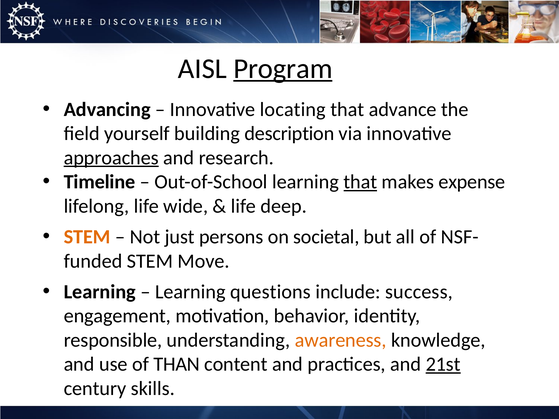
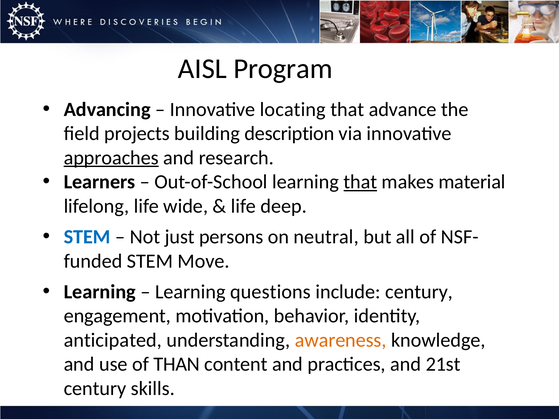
Program underline: present -> none
yourself: yourself -> projects
Timeline: Timeline -> Learners
expense: expense -> material
STEM at (87, 237) colour: orange -> blue
societal: societal -> neutral
include success: success -> century
responsible: responsible -> anticipated
21st underline: present -> none
